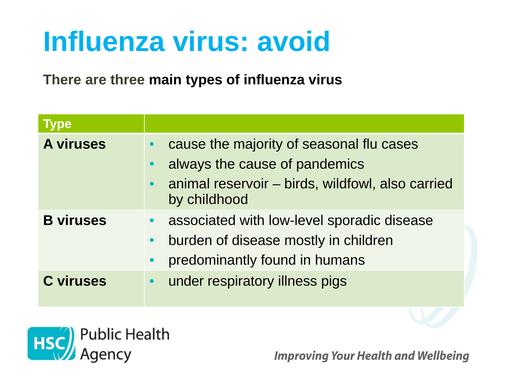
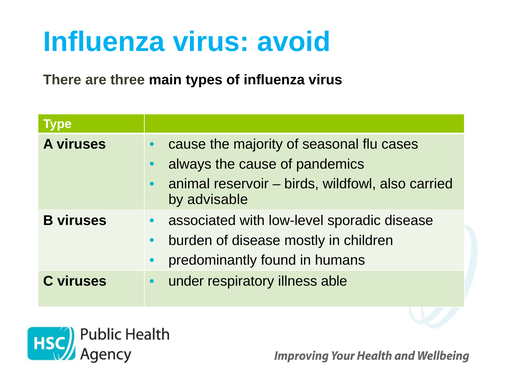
childhood: childhood -> advisable
pigs: pigs -> able
